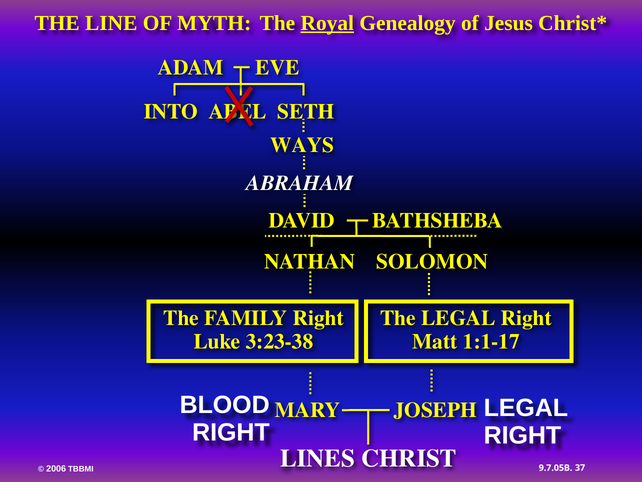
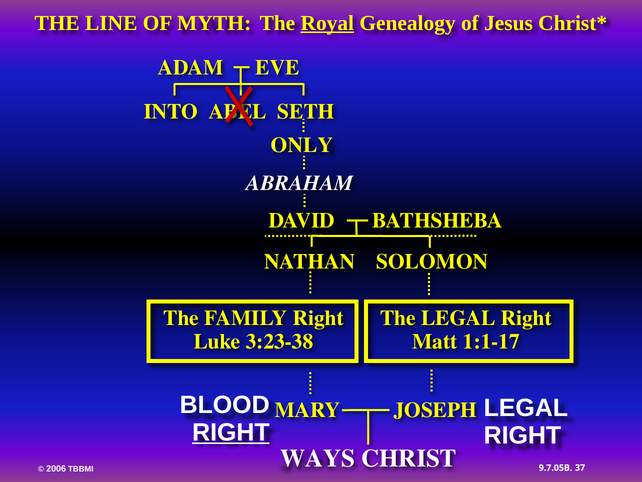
WAYS: WAYS -> ONLY
RIGHT at (231, 432) underline: none -> present
LINES: LINES -> WAYS
